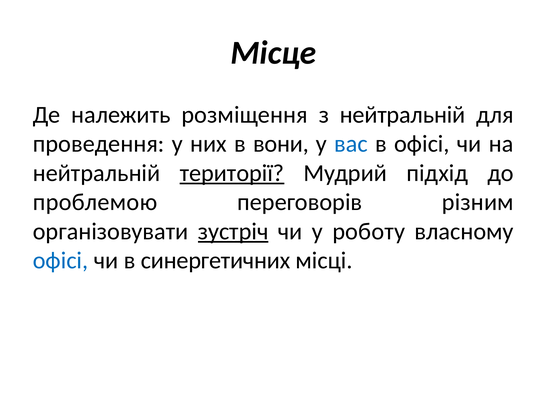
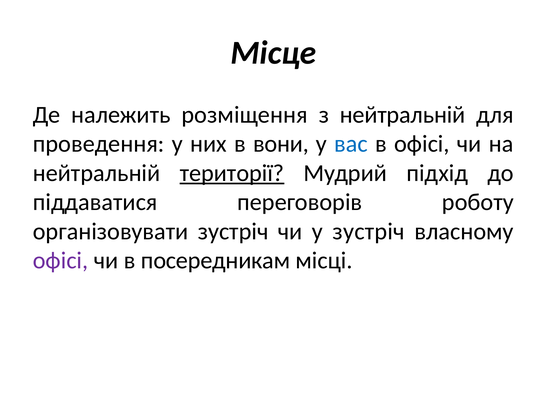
проблемою: проблемою -> піддаватися
різним: різним -> роботу
зустріч at (233, 231) underline: present -> none
у роботу: роботу -> зустріч
офісі at (61, 261) colour: blue -> purple
синергетичних: синергетичних -> посередникам
